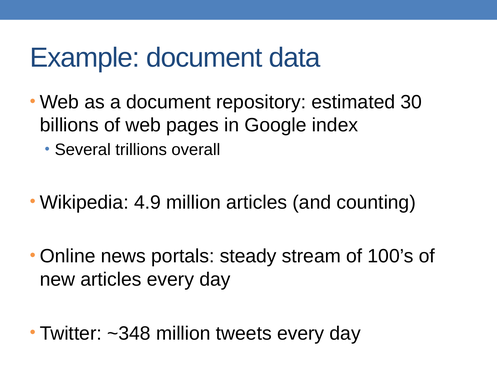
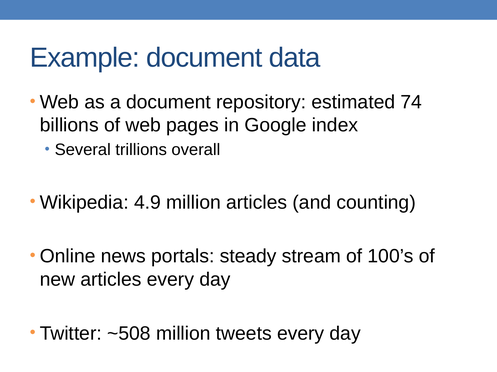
30: 30 -> 74
~348: ~348 -> ~508
